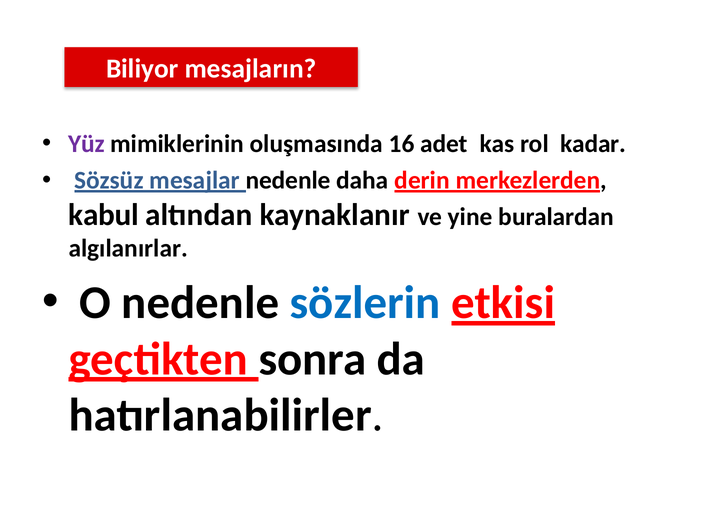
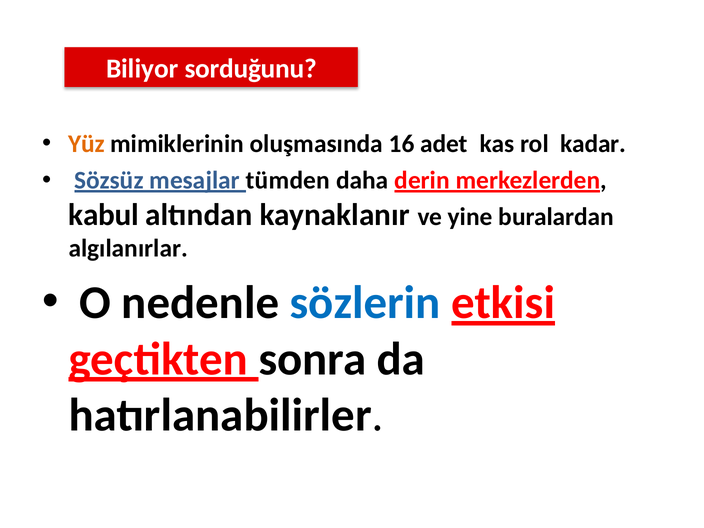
mesajların: mesajların -> sorduğunu
Yüz colour: purple -> orange
mesajlar nedenle: nedenle -> tümden
